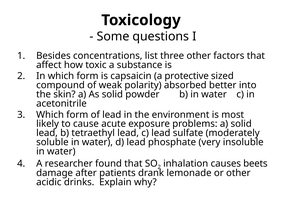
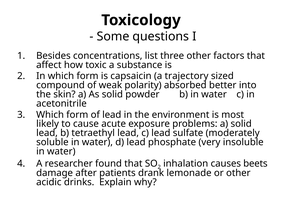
protective: protective -> trajectory
